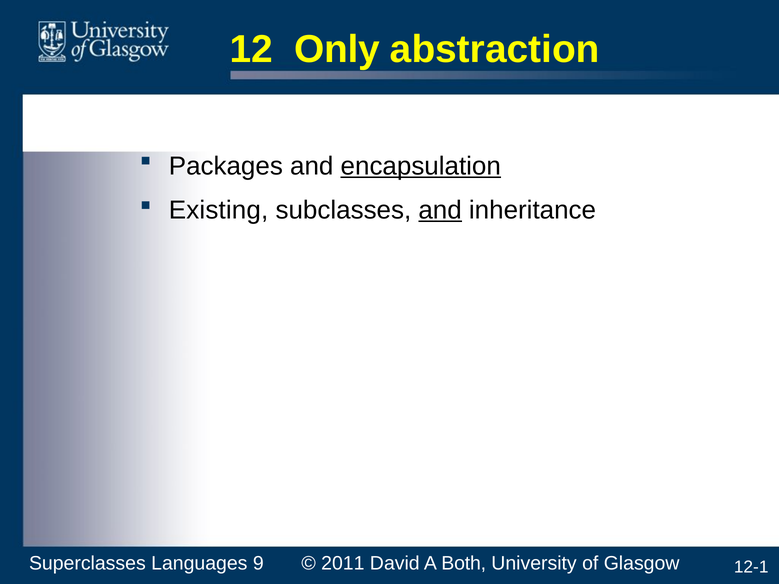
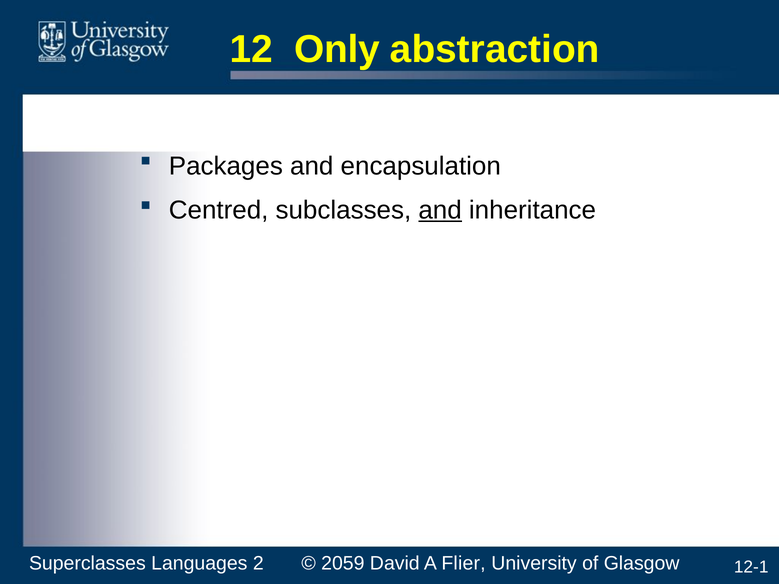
encapsulation underline: present -> none
Existing: Existing -> Centred
9: 9 -> 2
2011: 2011 -> 2059
Both: Both -> Flier
